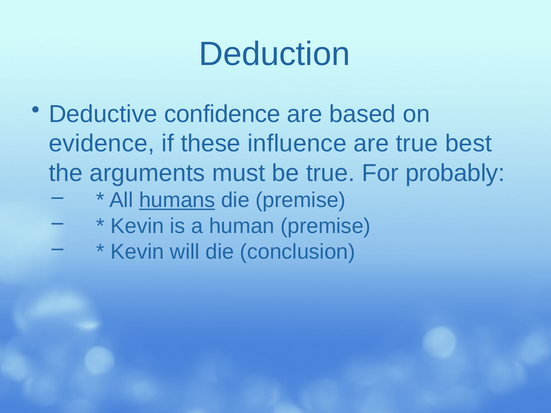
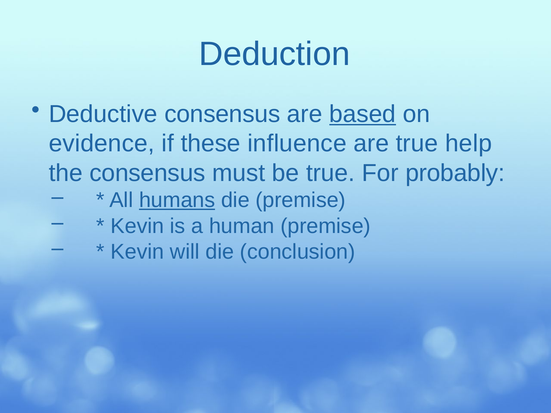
Deductive confidence: confidence -> consensus
based underline: none -> present
best: best -> help
the arguments: arguments -> consensus
